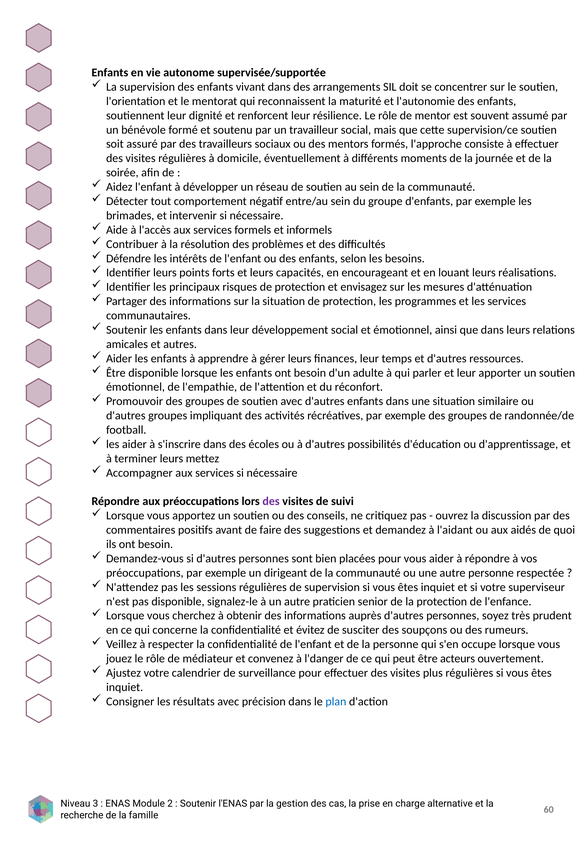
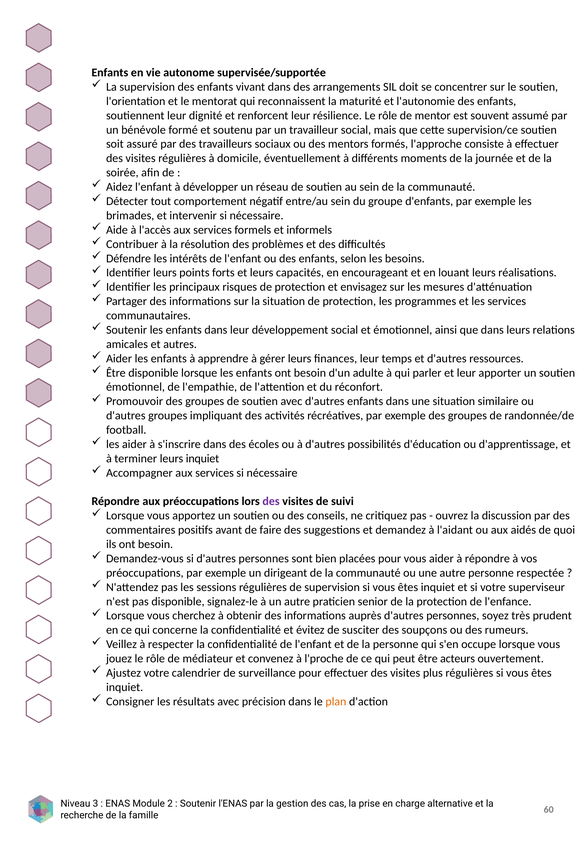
leurs mettez: mettez -> inquiet
l'danger: l'danger -> l'proche
plan colour: blue -> orange
